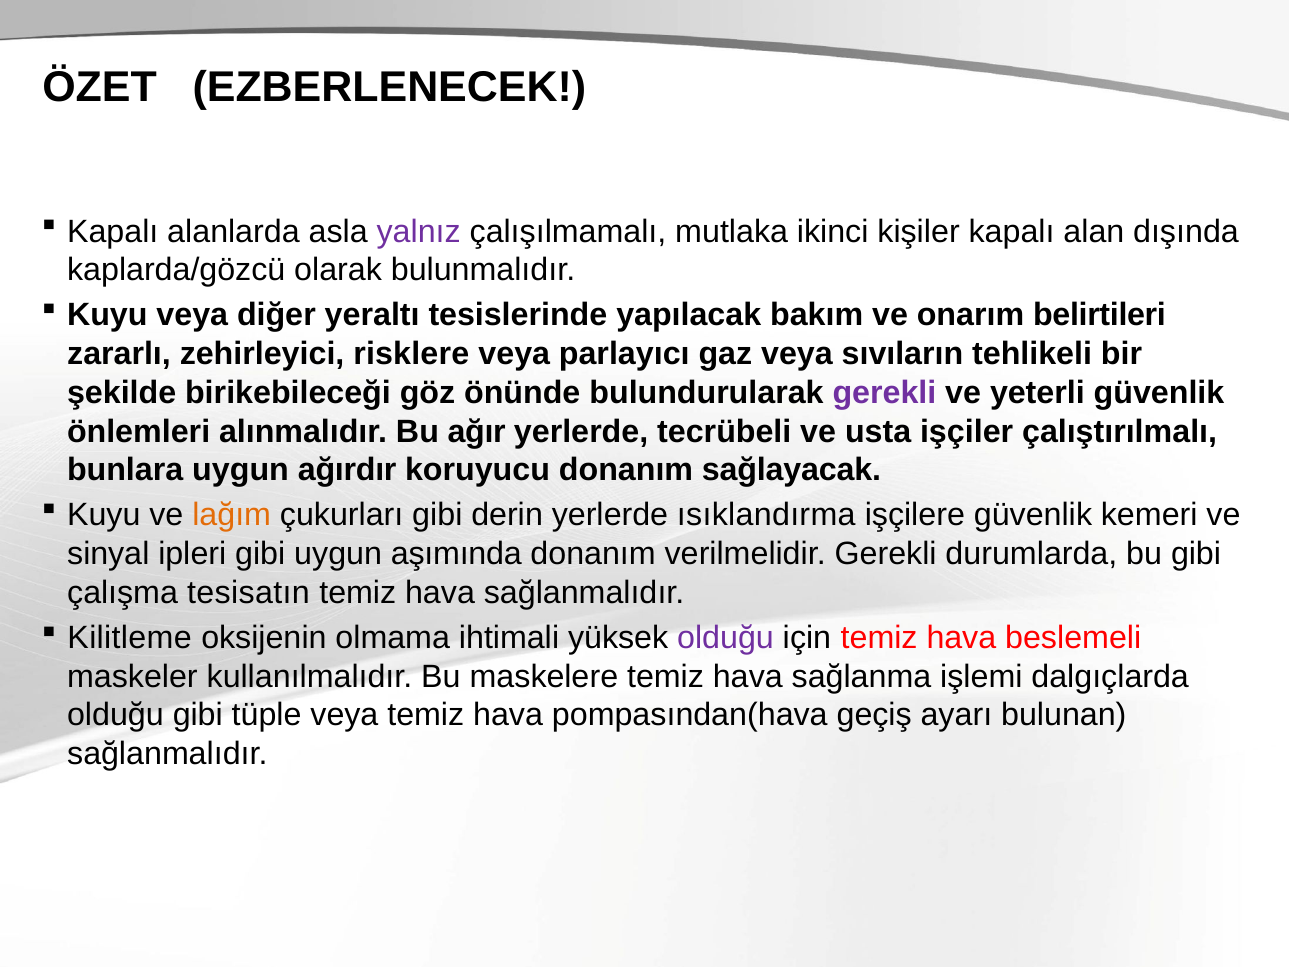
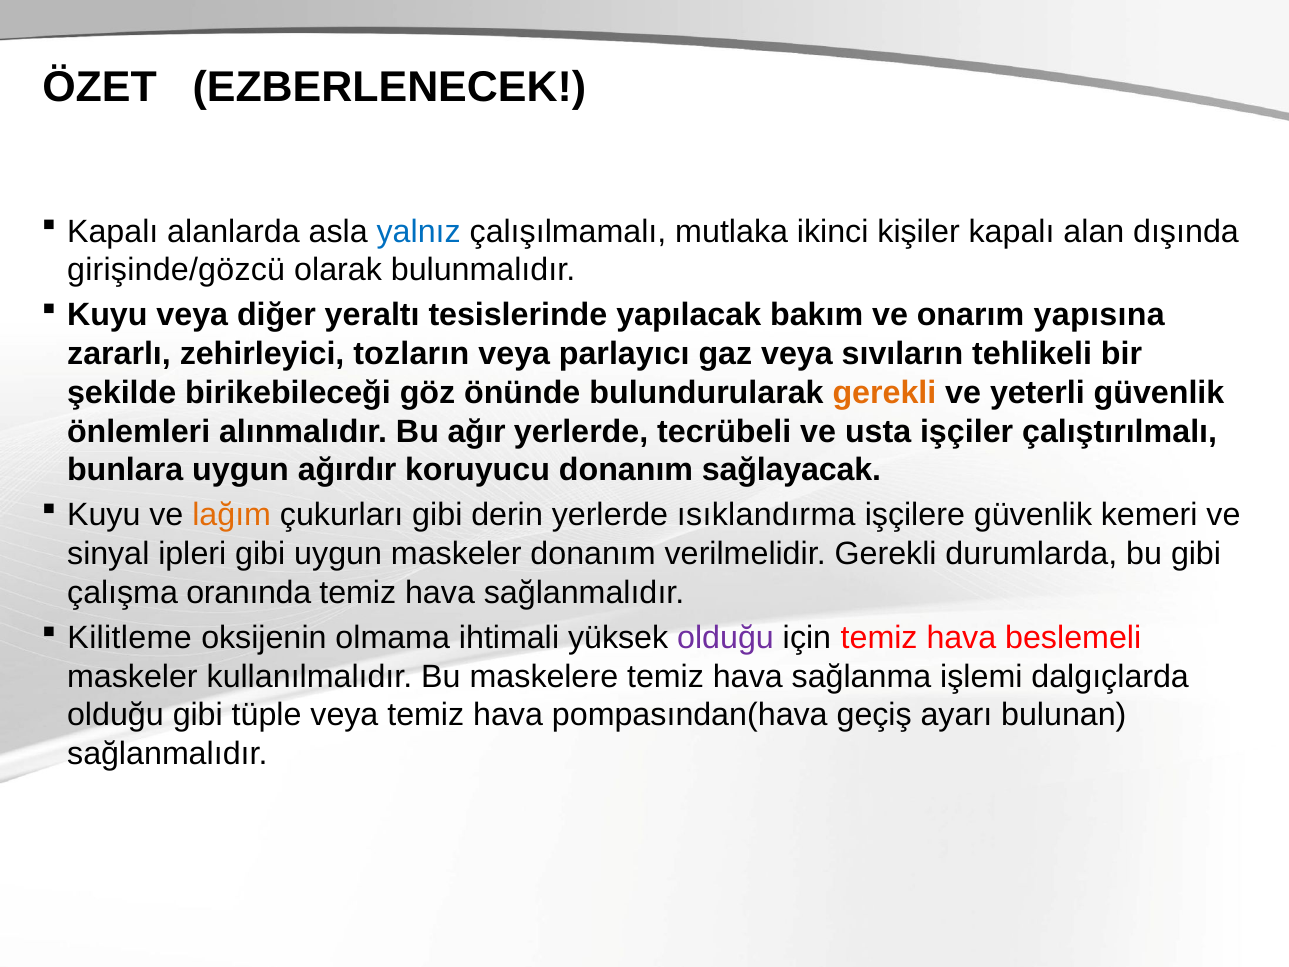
yalnız colour: purple -> blue
kaplarda/gözcü: kaplarda/gözcü -> girişinde/gözcü
belirtileri: belirtileri -> yapısına
risklere: risklere -> tozların
gerekli at (884, 393) colour: purple -> orange
uygun aşımında: aşımında -> maskeler
tesisatın: tesisatın -> oranında
